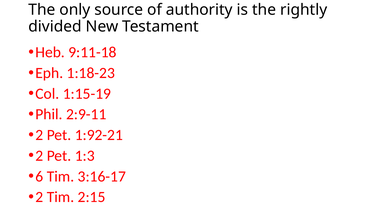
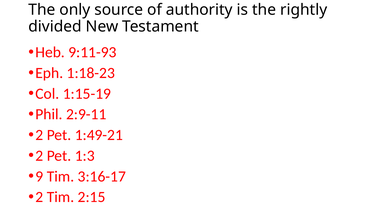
9:11-18: 9:11-18 -> 9:11-93
1:92-21: 1:92-21 -> 1:49-21
6: 6 -> 9
